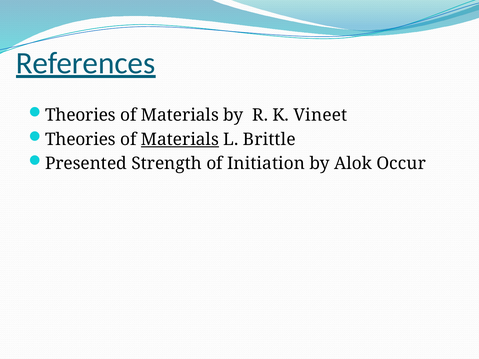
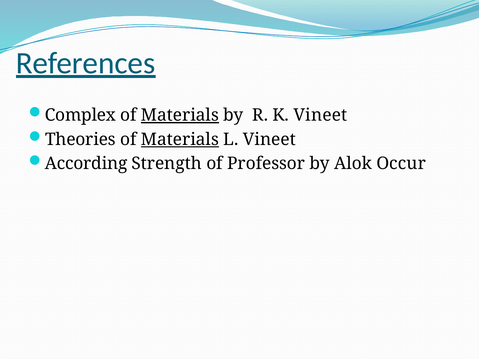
Theories at (80, 115): Theories -> Complex
Materials at (180, 115) underline: none -> present
L Brittle: Brittle -> Vineet
Presented: Presented -> According
Initiation: Initiation -> Professor
